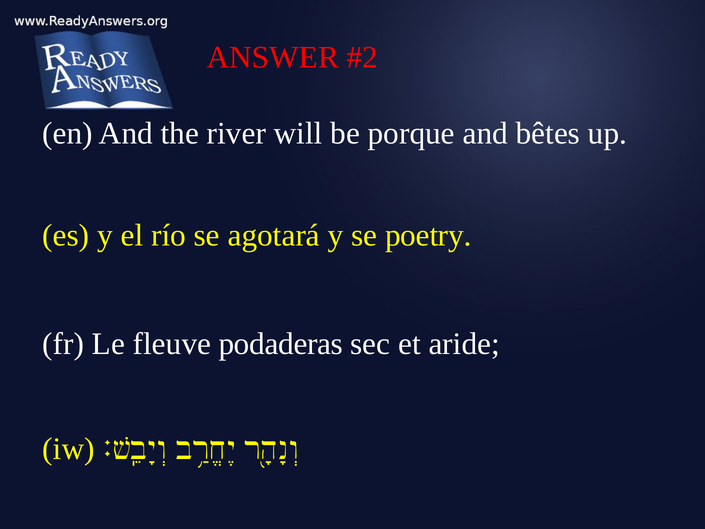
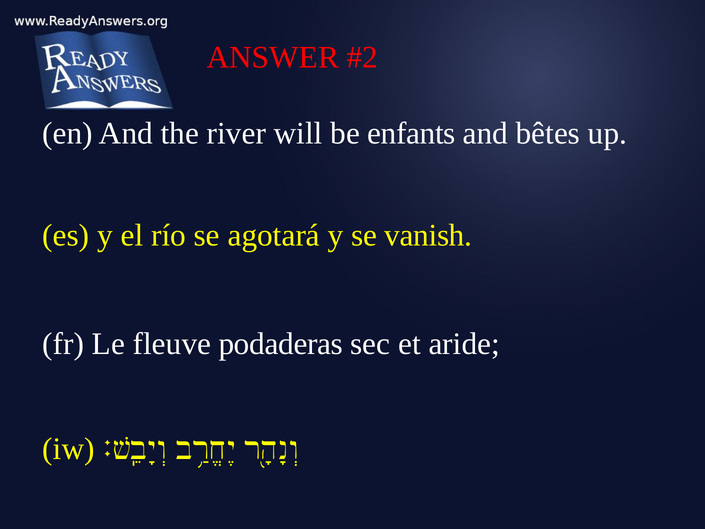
porque: porque -> enfants
poetry: poetry -> vanish
